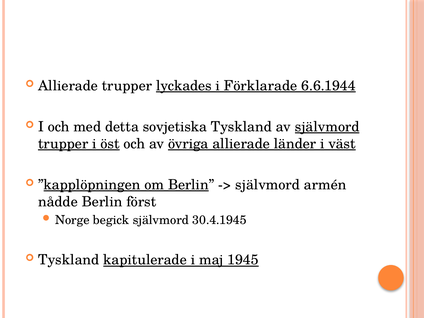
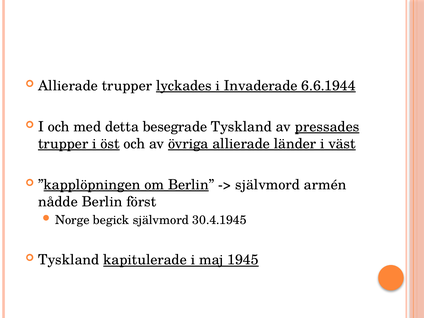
Förklarade: Förklarade -> Invaderade
sovjetiska: sovjetiska -> besegrade
av självmord: självmord -> pressades
